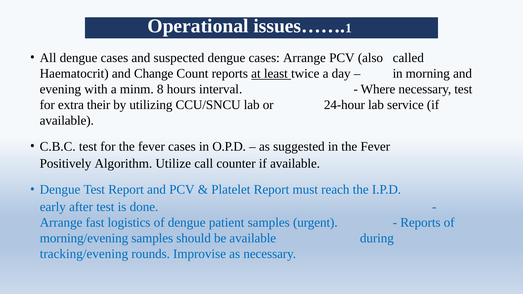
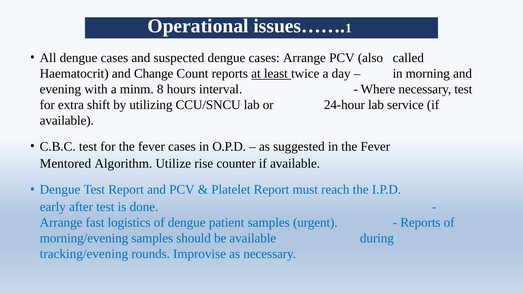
their: their -> shift
Positively: Positively -> Mentored
call: call -> rise
